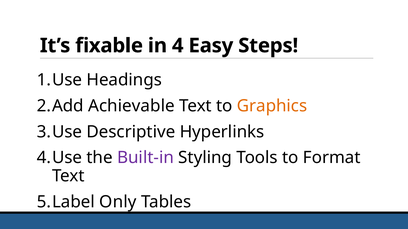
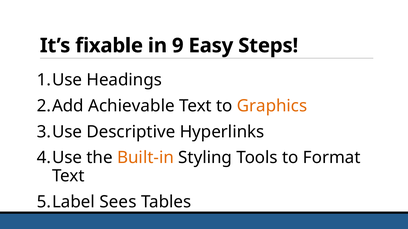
4: 4 -> 9
Built-in colour: purple -> orange
Only: Only -> Sees
